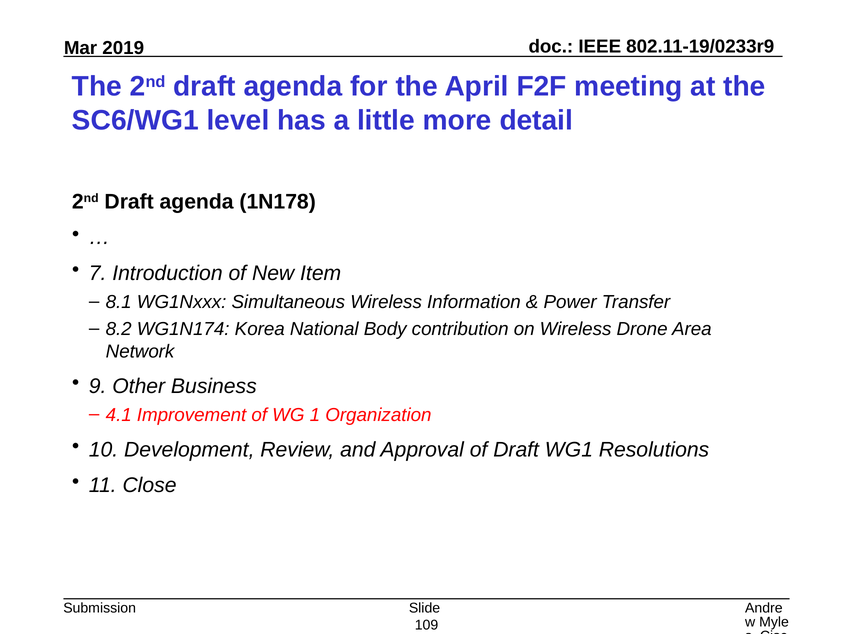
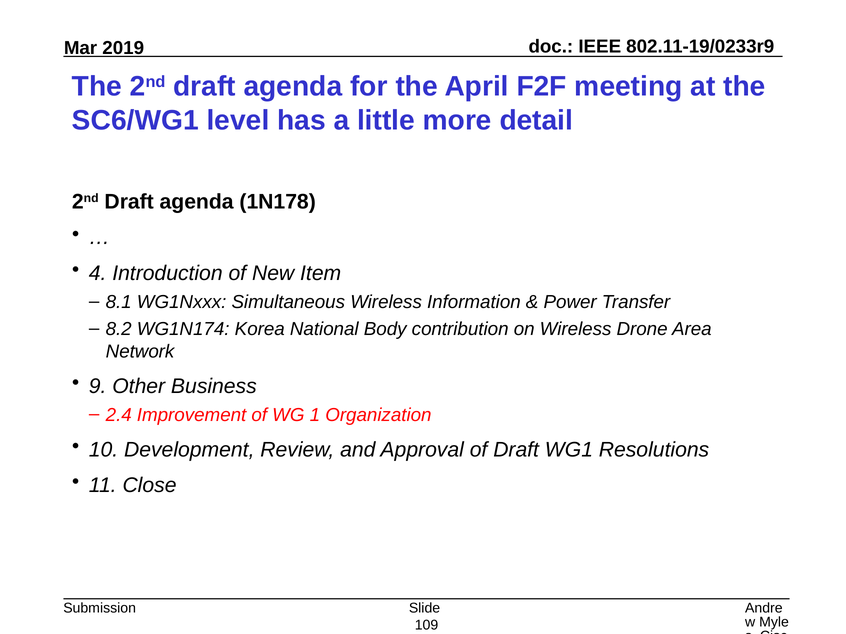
7: 7 -> 4
4.1: 4.1 -> 2.4
